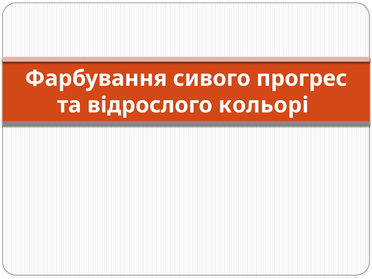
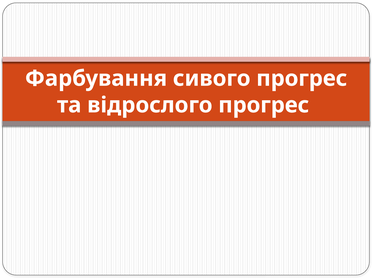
відрослого кольорі: кольорі -> прогрес
